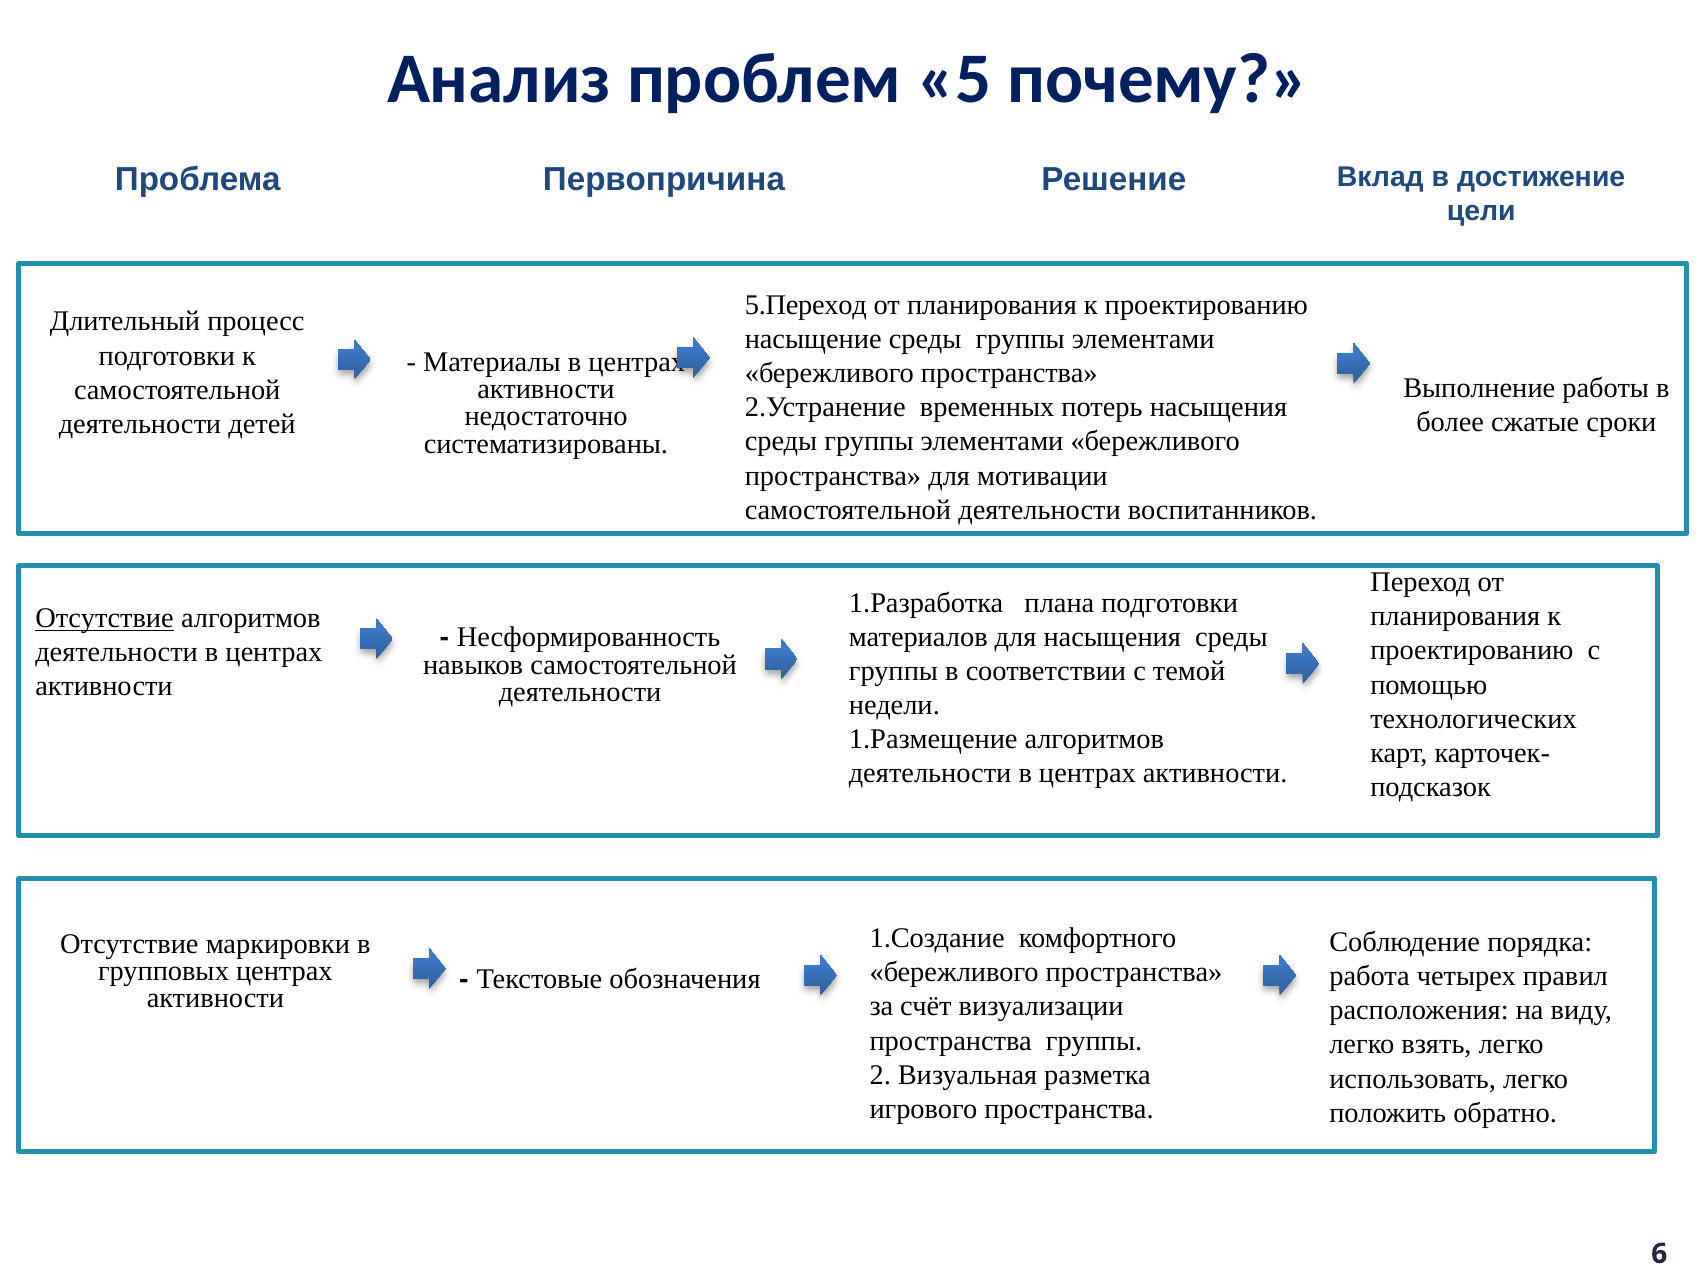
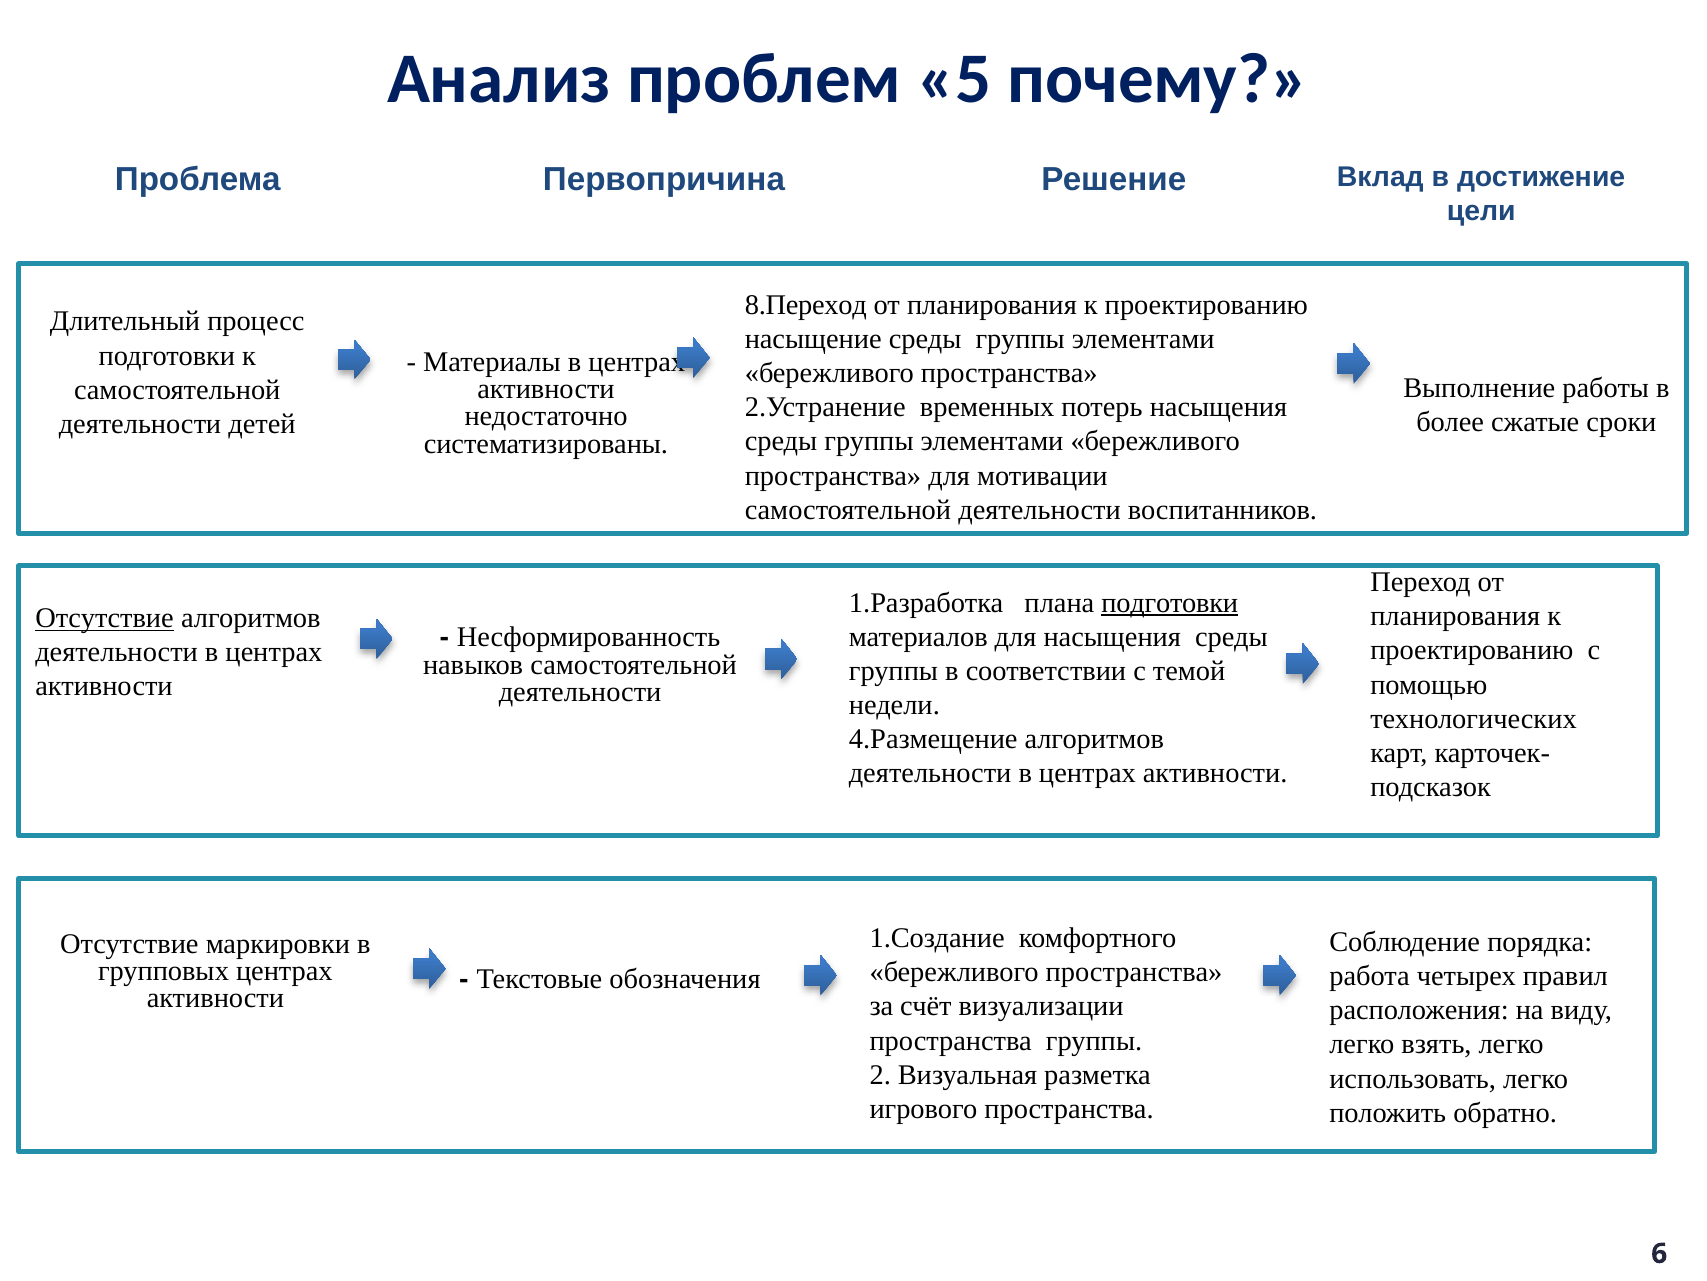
5.Переход: 5.Переход -> 8.Переход
подготовки at (1170, 602) underline: none -> present
1.Размещение: 1.Размещение -> 4.Размещение
